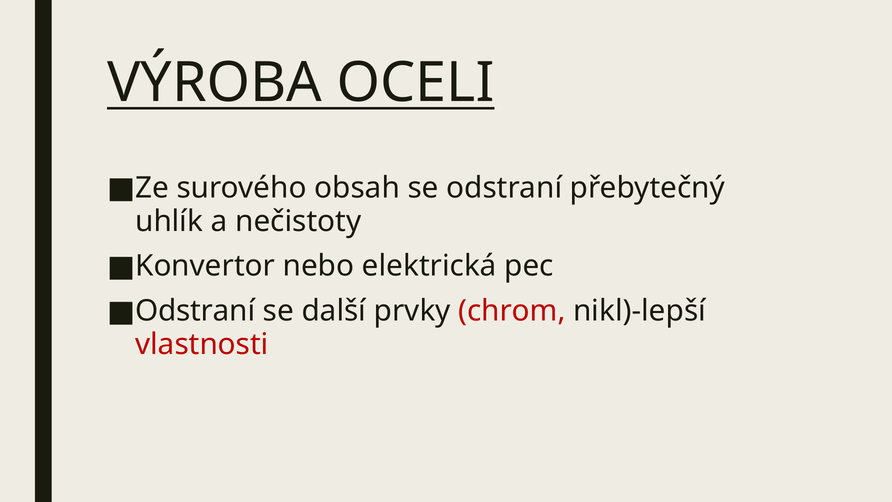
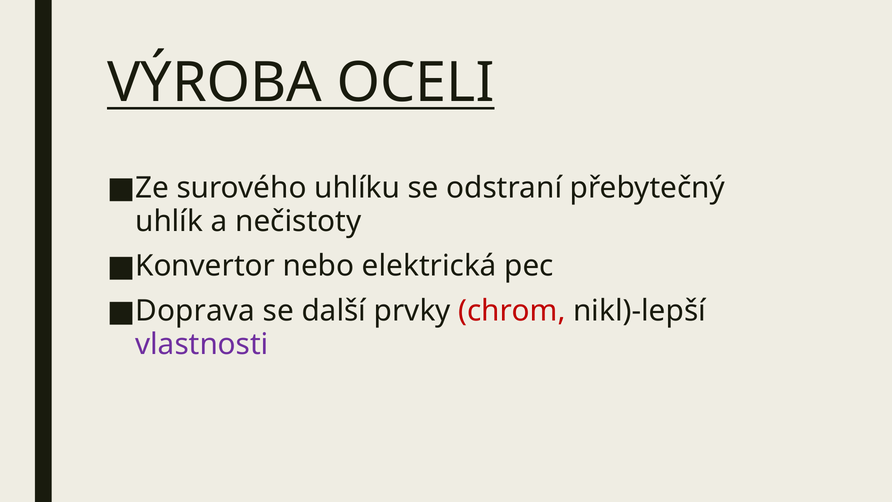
obsah: obsah -> uhlíku
Odstraní at (195, 311): Odstraní -> Doprava
vlastnosti colour: red -> purple
